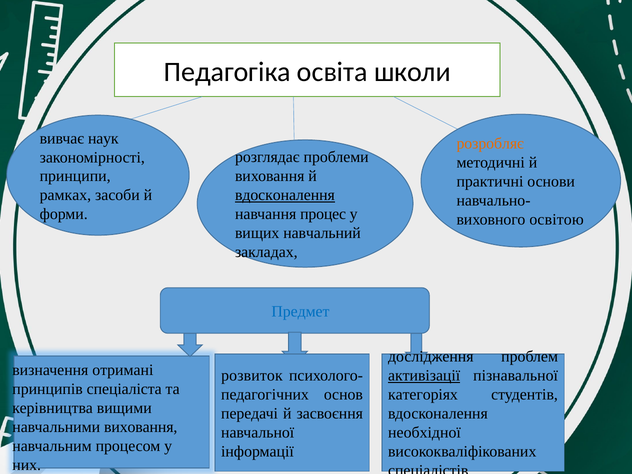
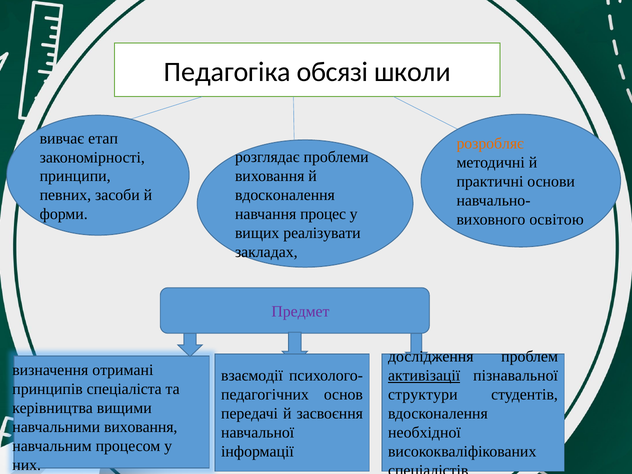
освіта: освіта -> обсязі
наук: наук -> етап
рамках: рамках -> певних
вдосконалення at (285, 195) underline: present -> none
навчальний: навчальний -> реалізувати
Предмет colour: blue -> purple
розвиток: розвиток -> взаємодії
категоріях: категоріях -> cтруктури
